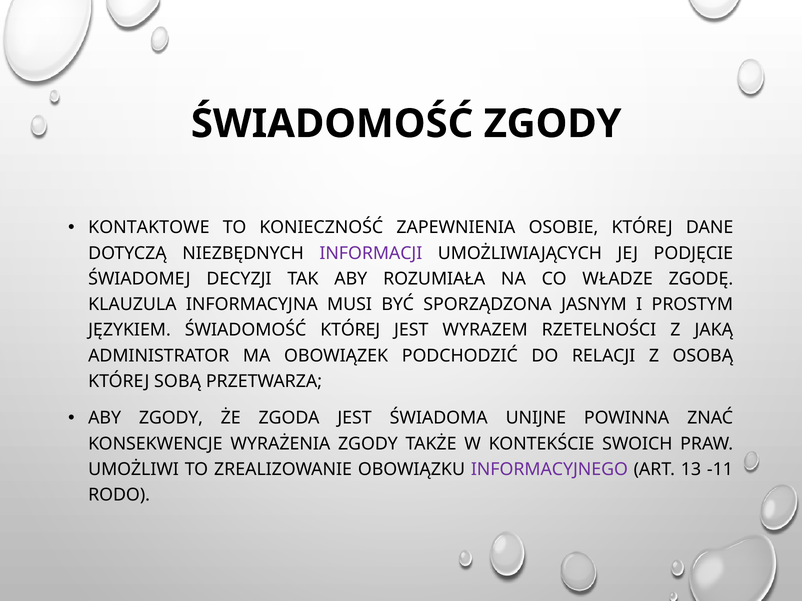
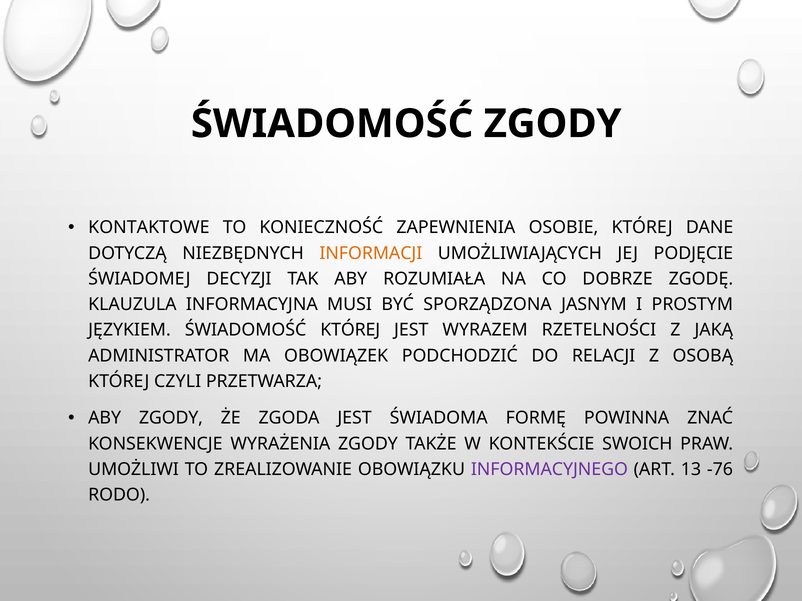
INFORMACJI colour: purple -> orange
WŁADZE: WŁADZE -> DOBRZE
SOBĄ: SOBĄ -> CZYLI
UNIJNE: UNIJNE -> FORMĘ
-11: -11 -> -76
